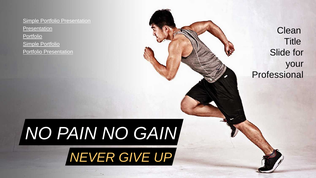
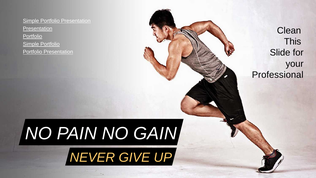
Title: Title -> This
